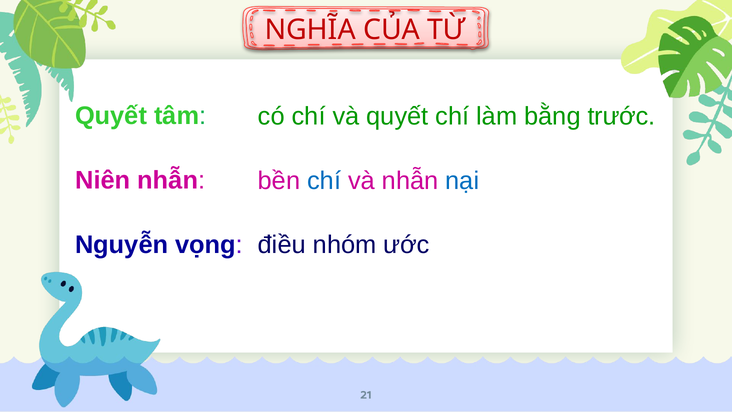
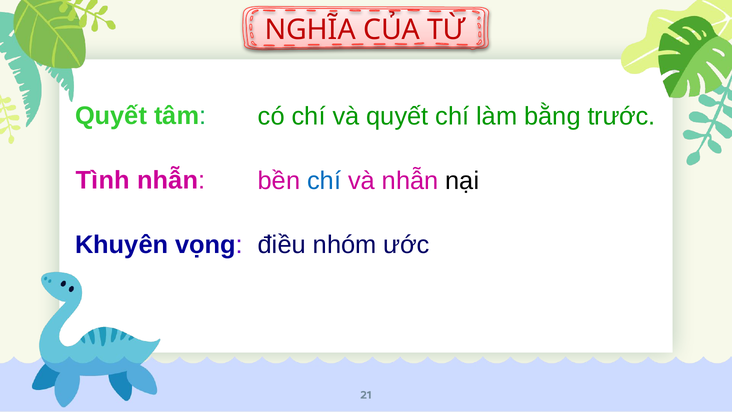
Niên: Niên -> Tình
nại colour: blue -> black
Nguyễn: Nguyễn -> Khuyên
